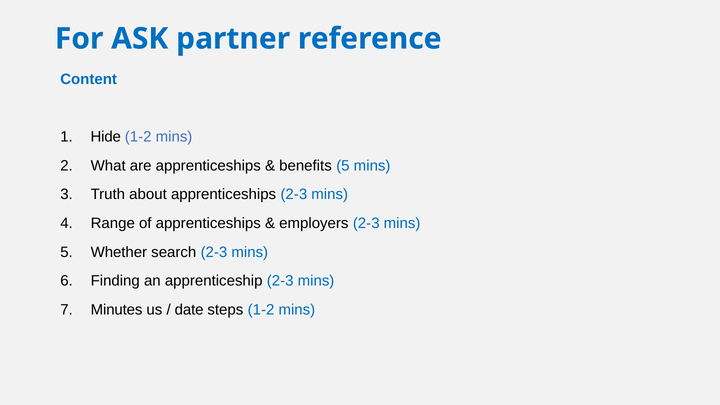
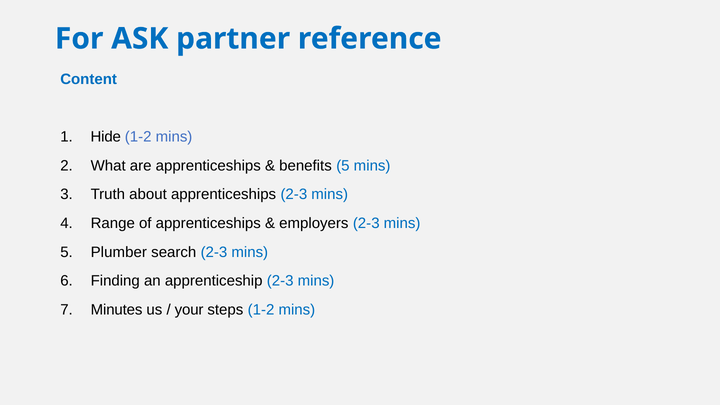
Whether: Whether -> Plumber
date: date -> your
